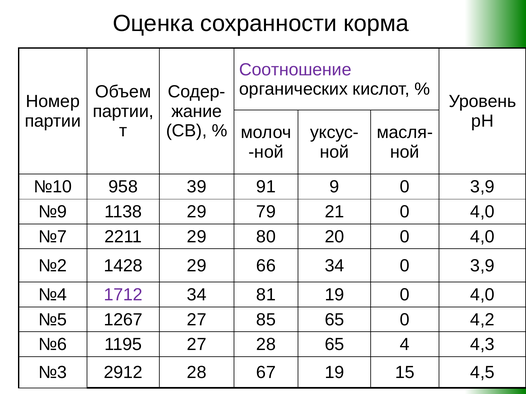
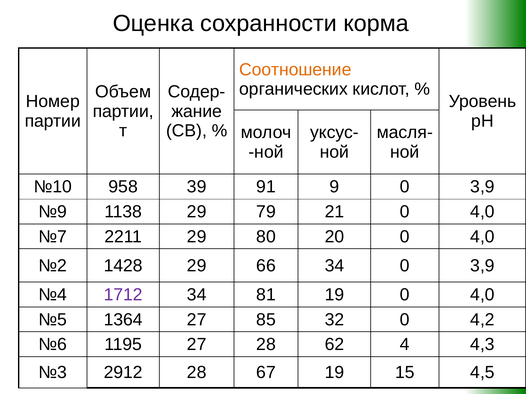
Соотношение colour: purple -> orange
1267: 1267 -> 1364
85 65: 65 -> 32
28 65: 65 -> 62
